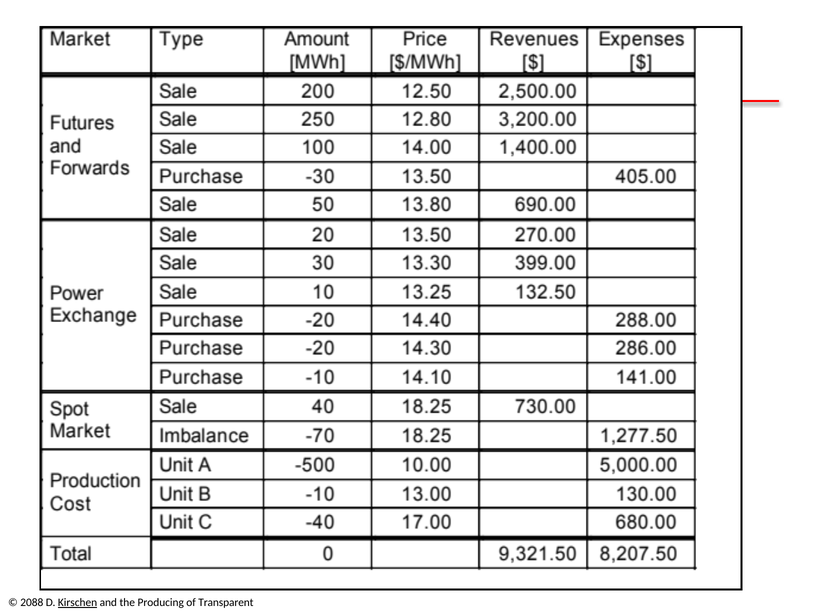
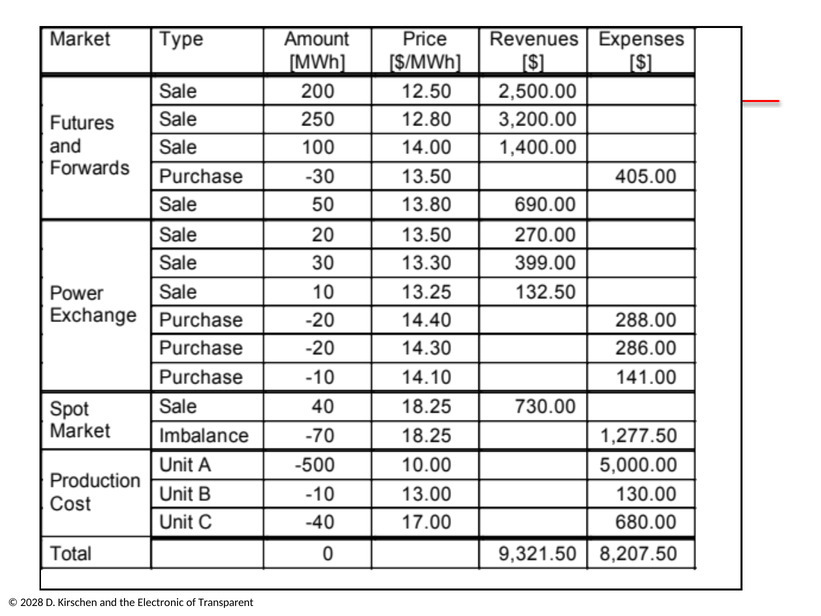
2088: 2088 -> 2028
Kirschen underline: present -> none
Producing: Producing -> Electronic
